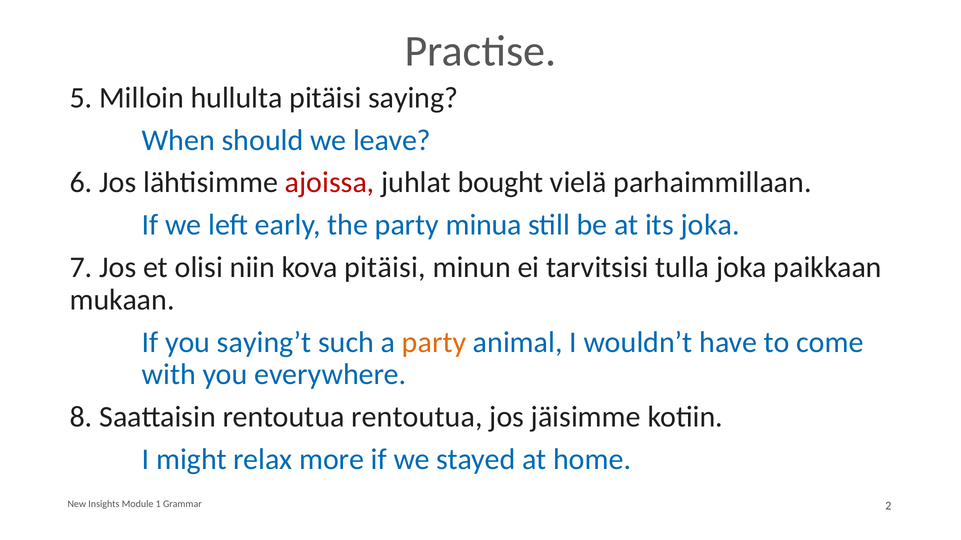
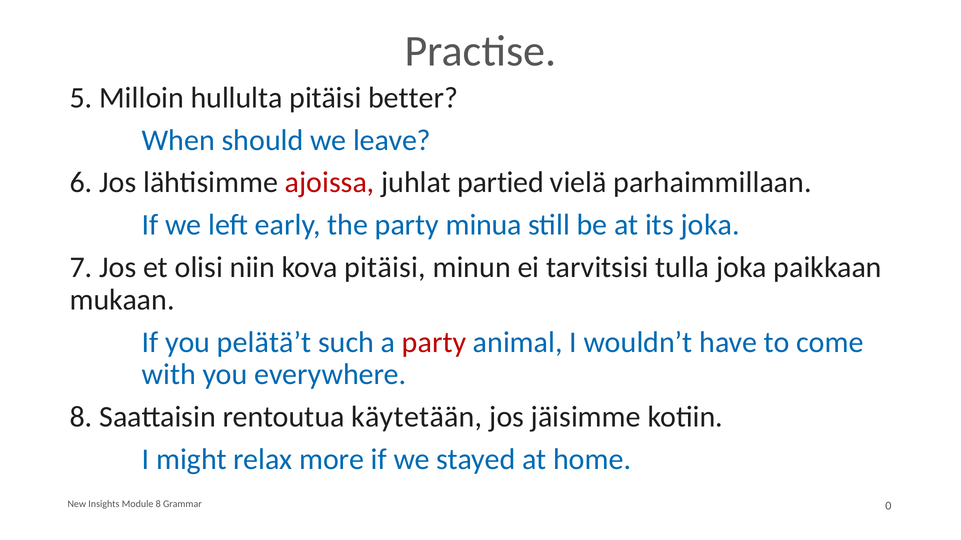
saying: saying -> better
bought: bought -> partied
saying’t: saying’t -> pelätä’t
party at (434, 343) colour: orange -> red
rentoutua rentoutua: rentoutua -> käytetään
Module 1: 1 -> 8
2: 2 -> 0
